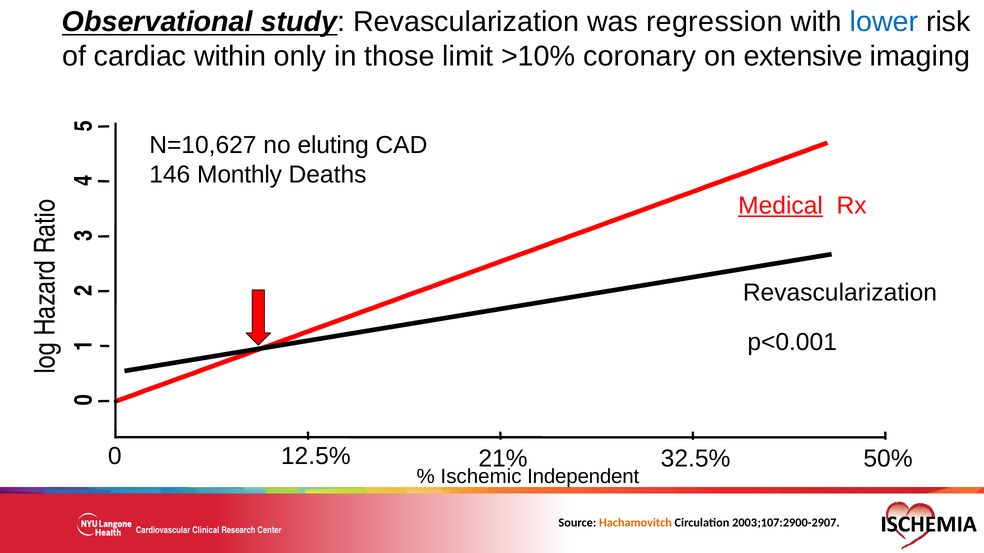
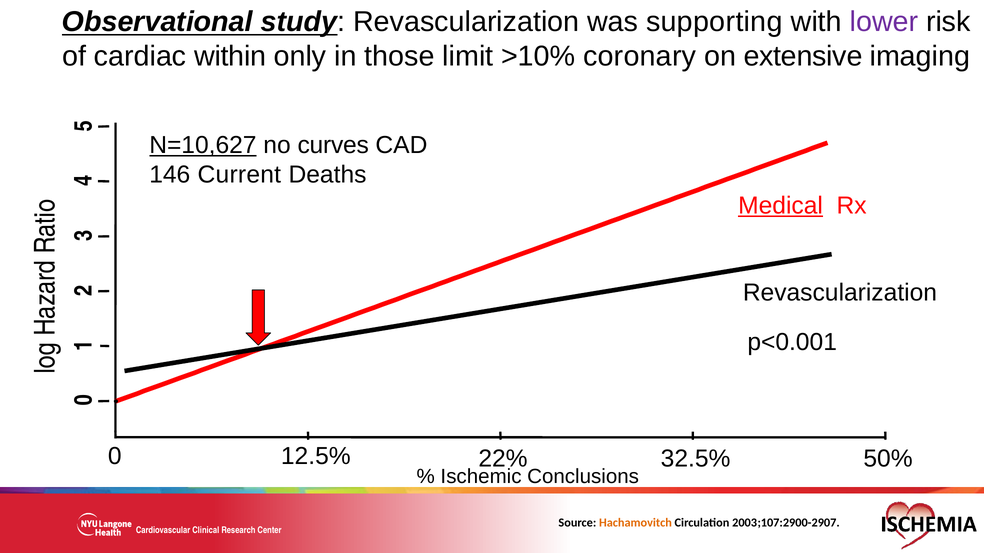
regression: regression -> supporting
lower colour: blue -> purple
N=10,627 underline: none -> present
eluting: eluting -> curves
Monthly: Monthly -> Current
21%: 21% -> 22%
Independent: Independent -> Conclusions
